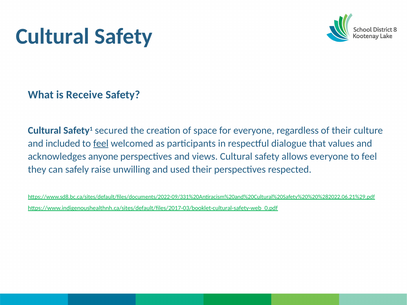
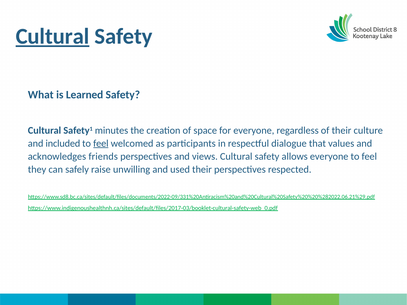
Cultural at (53, 36) underline: none -> present
Receive: Receive -> Learned
secured: secured -> minutes
anyone: anyone -> friends
